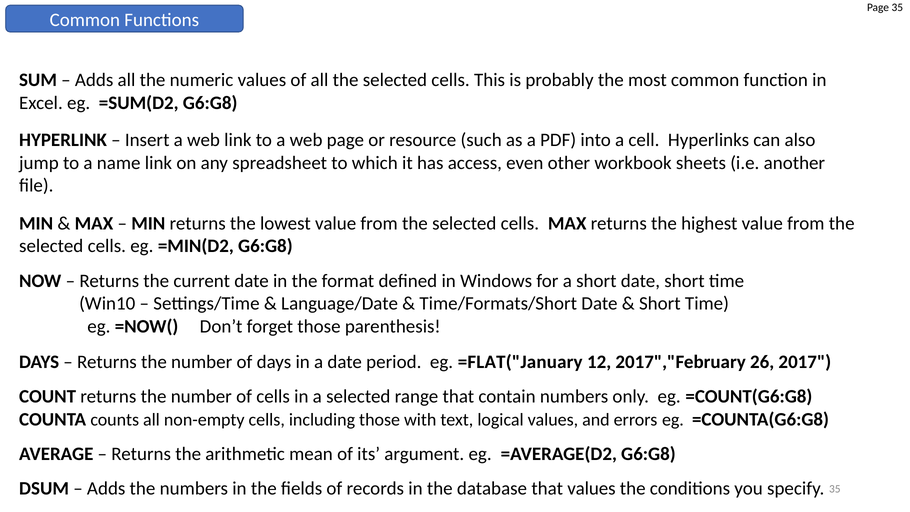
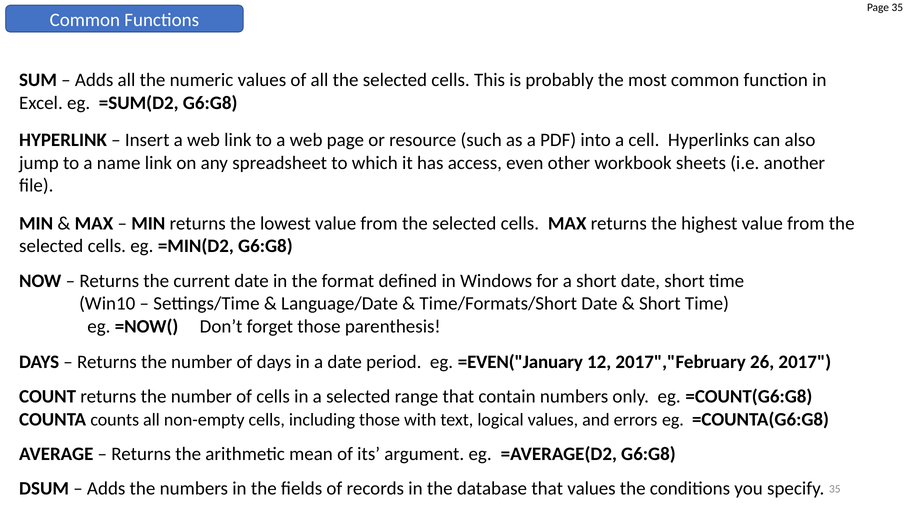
=FLAT("January: =FLAT("January -> =EVEN("January
